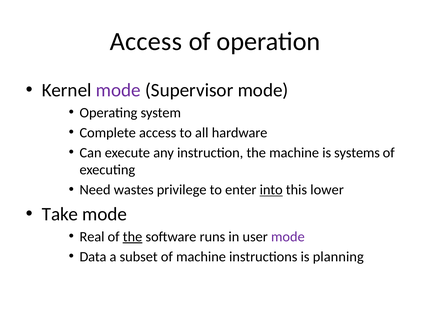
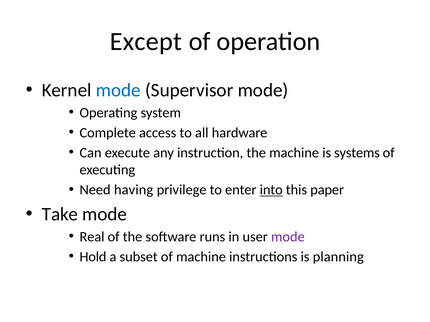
Access at (146, 42): Access -> Except
mode at (118, 90) colour: purple -> blue
wastes: wastes -> having
lower: lower -> paper
the at (133, 237) underline: present -> none
Data: Data -> Hold
